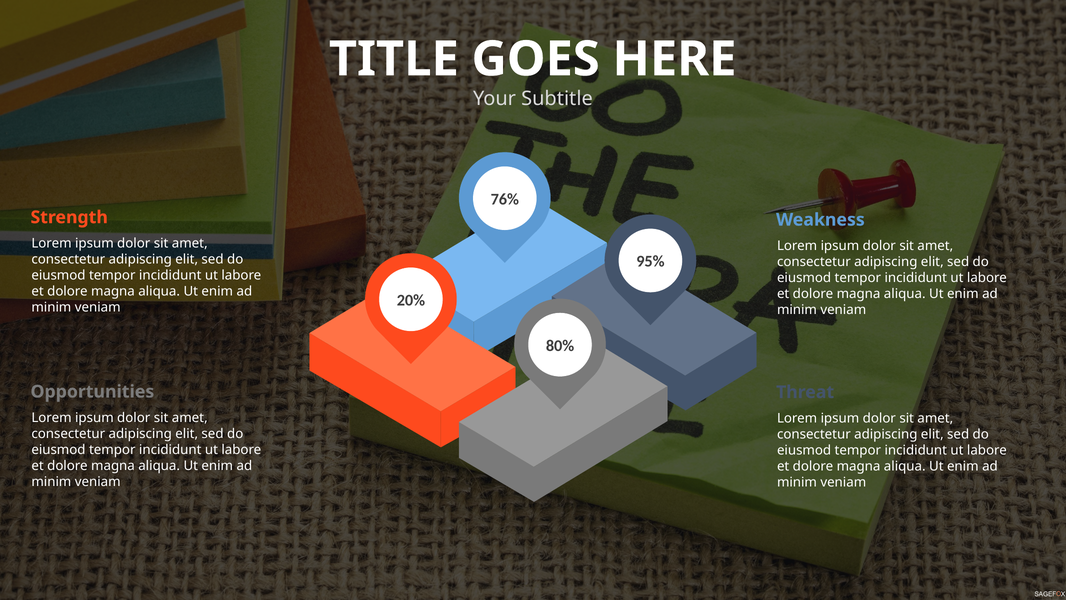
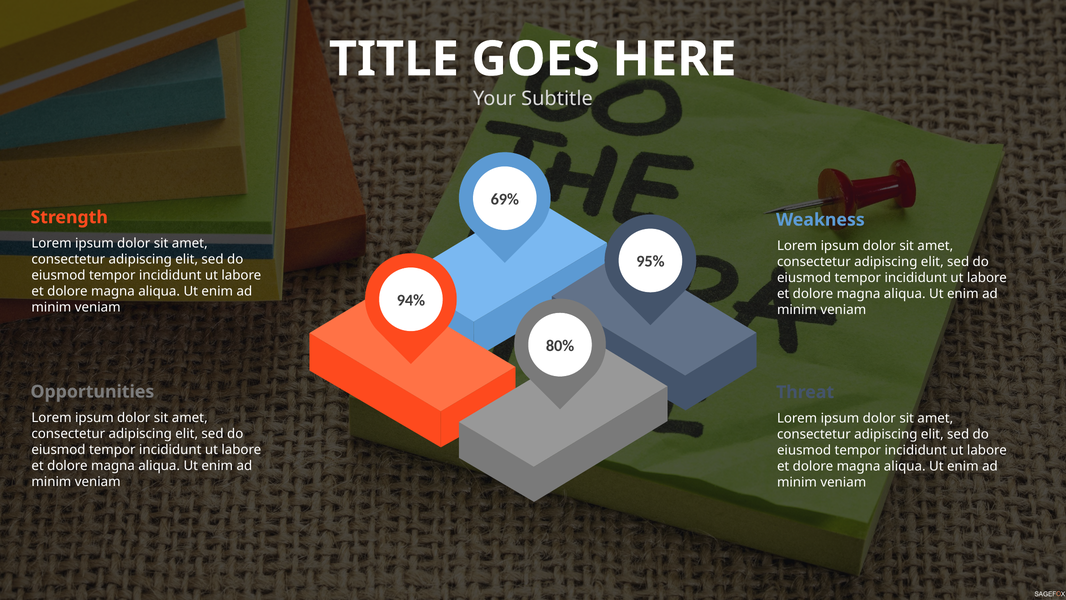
76%: 76% -> 69%
20%: 20% -> 94%
